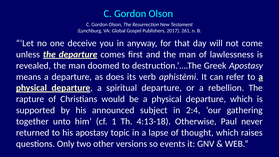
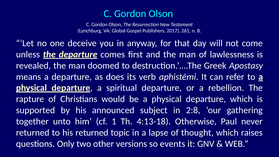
2:4: 2:4 -> 2:8
his apostasy: apostasy -> returned
